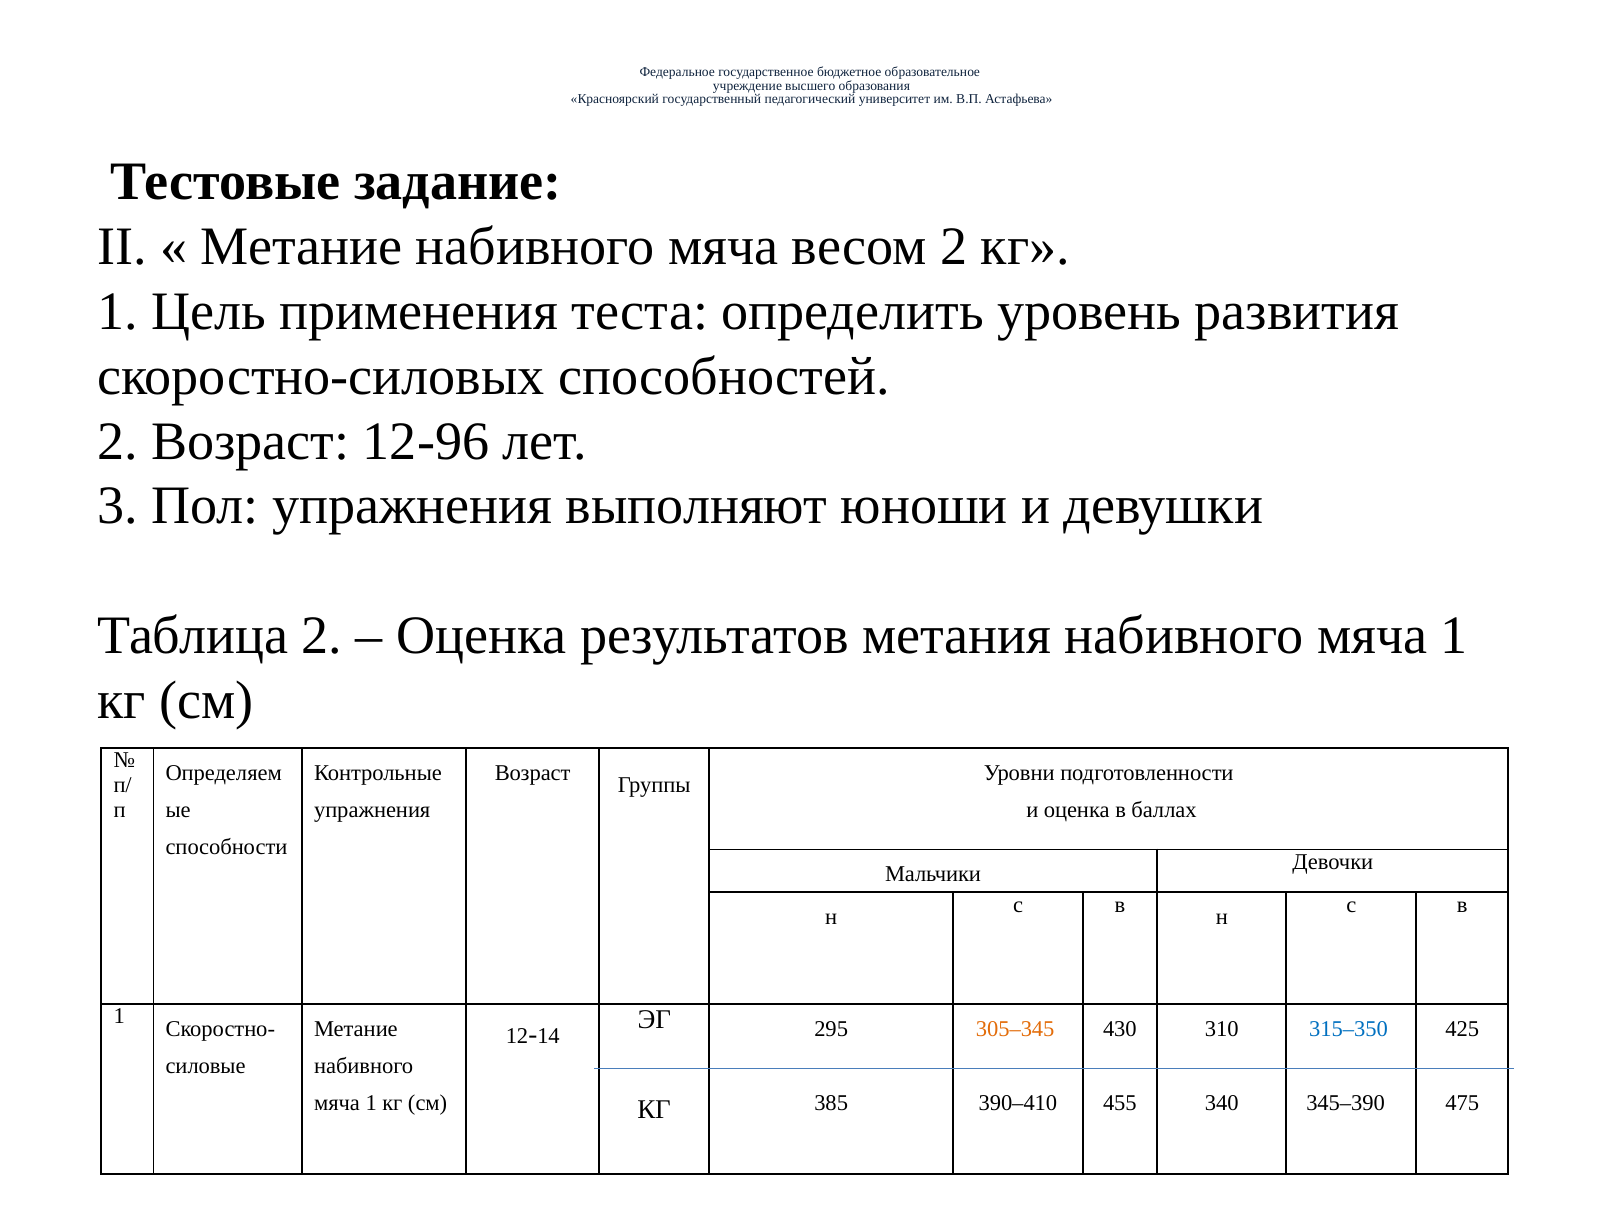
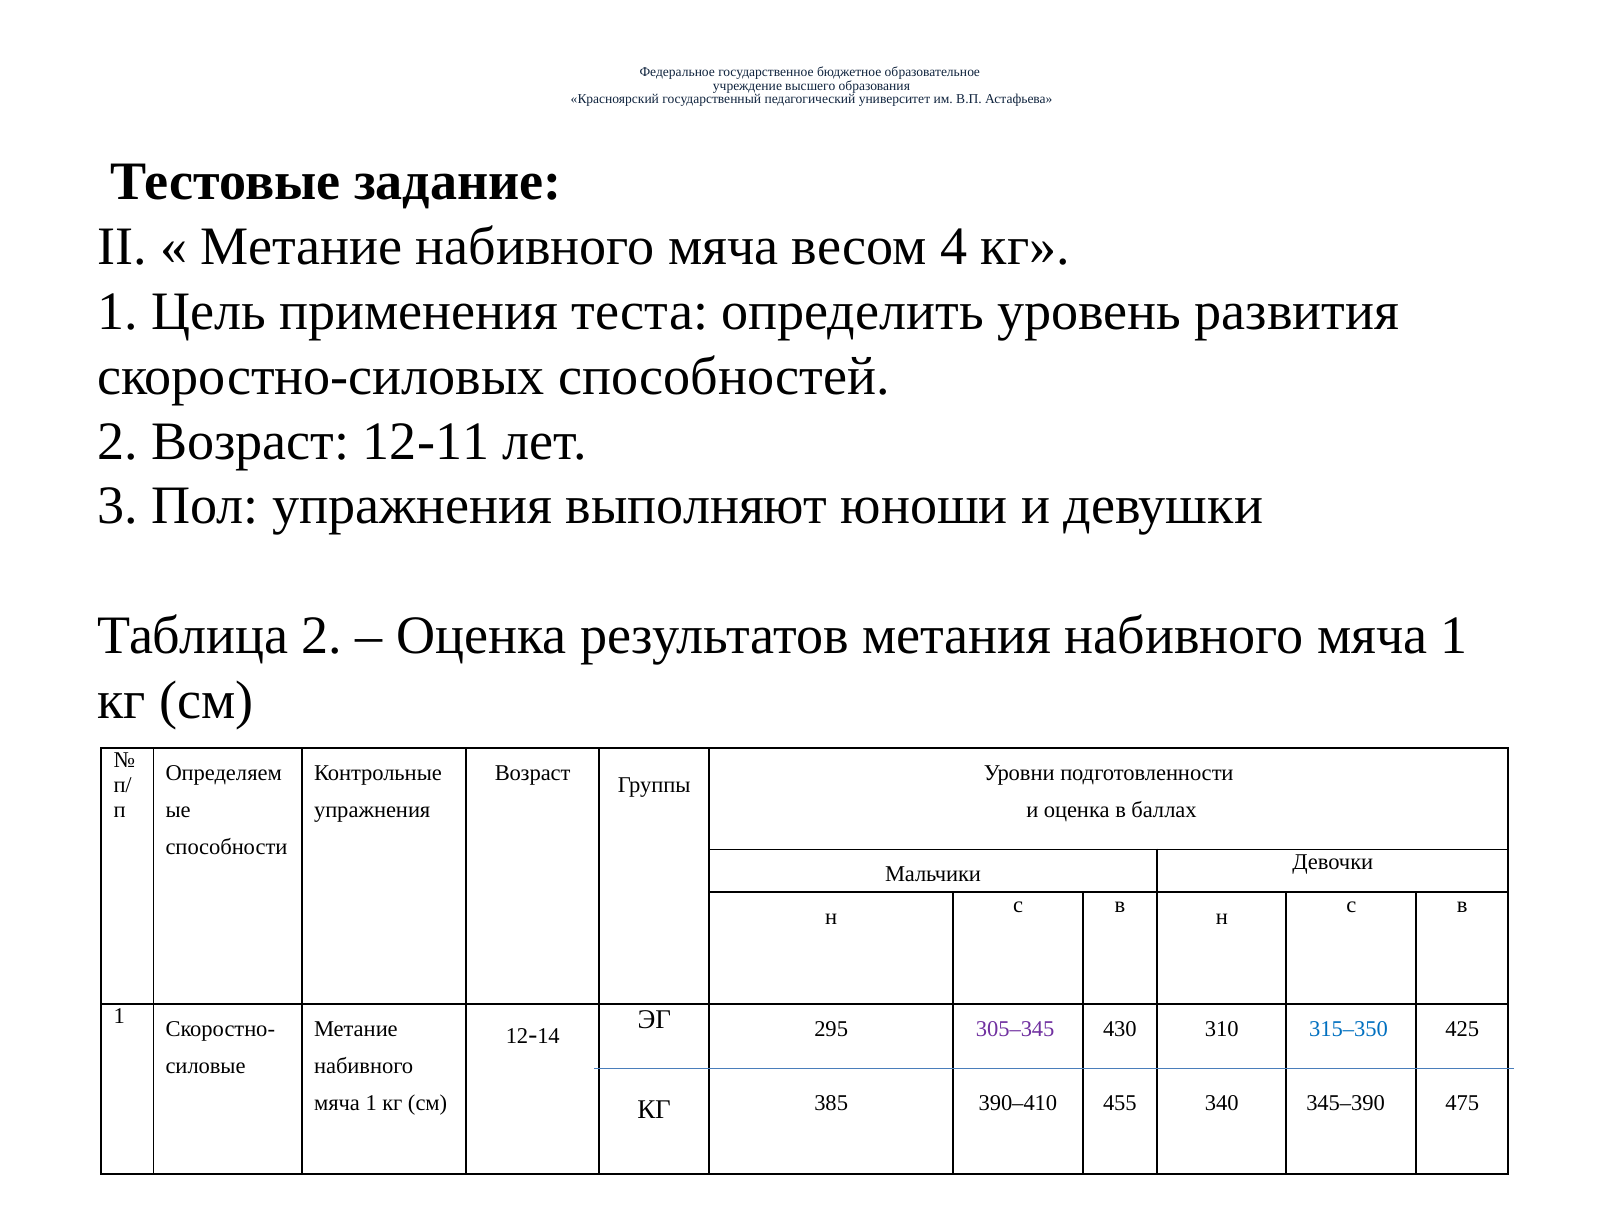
весом 2: 2 -> 4
12-96: 12-96 -> 12-11
305–345 colour: orange -> purple
